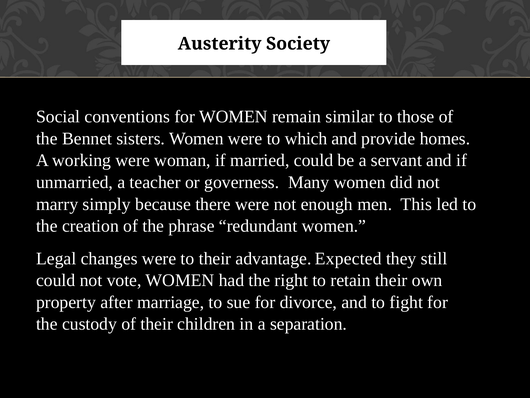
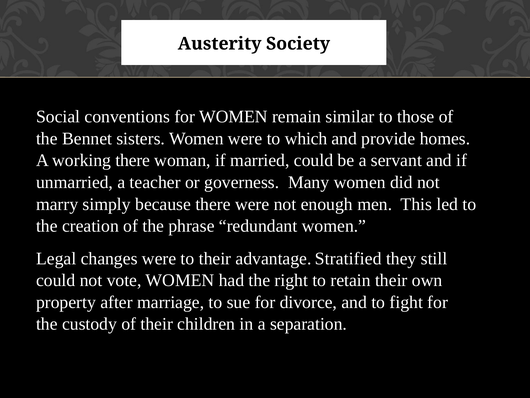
working were: were -> there
Expected: Expected -> Stratified
